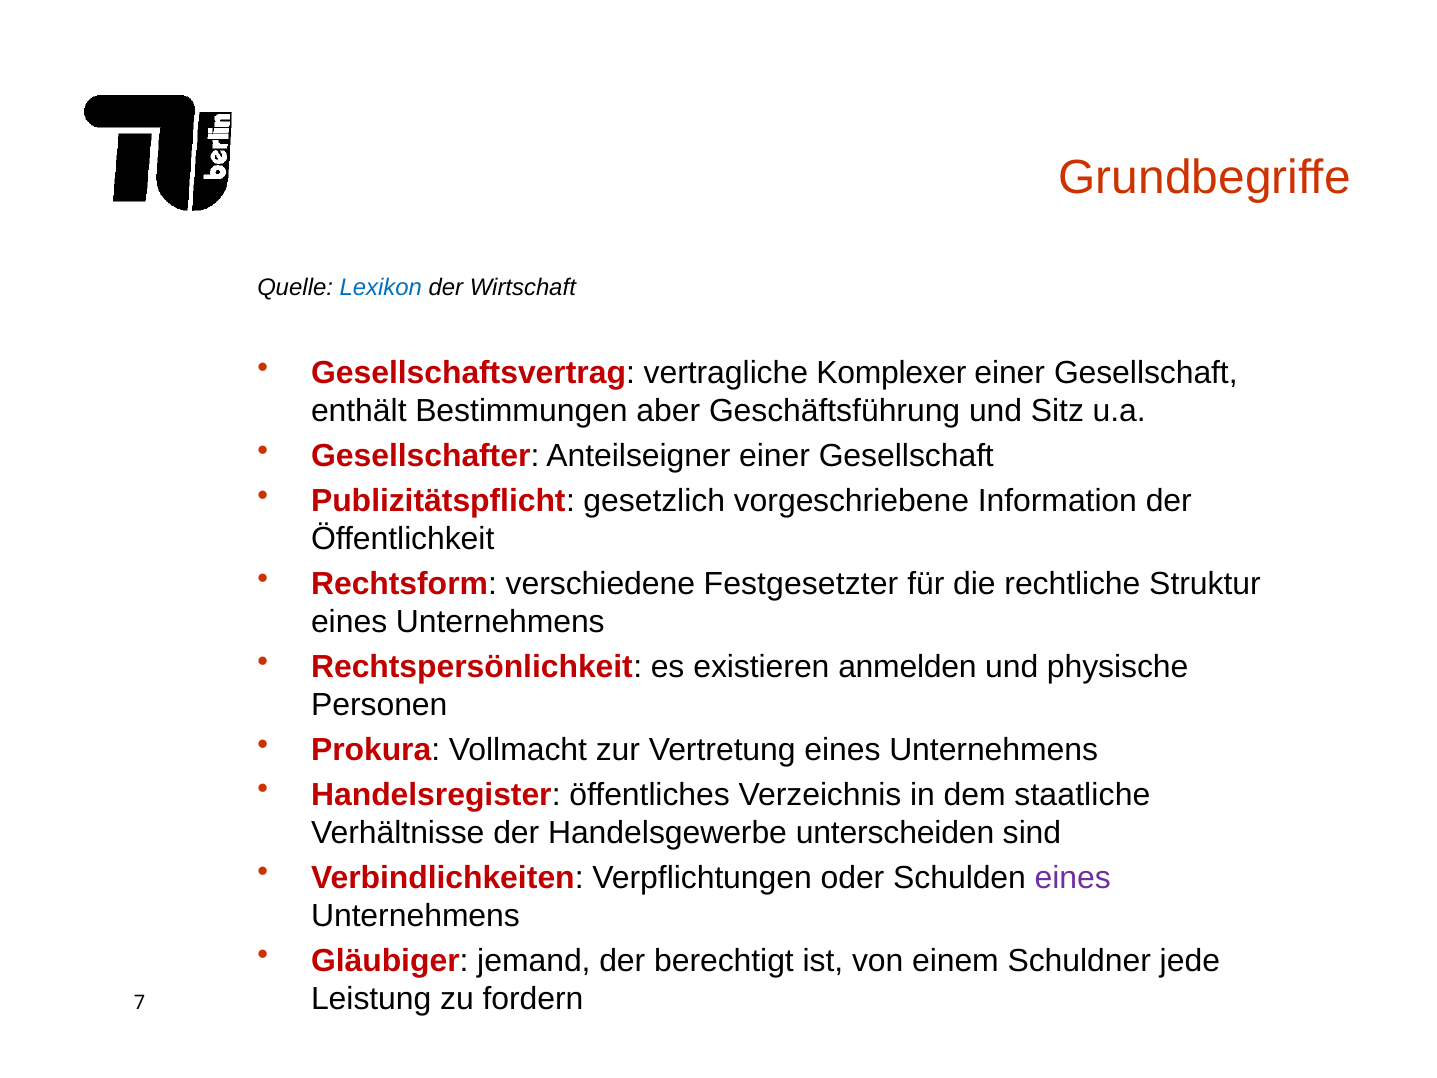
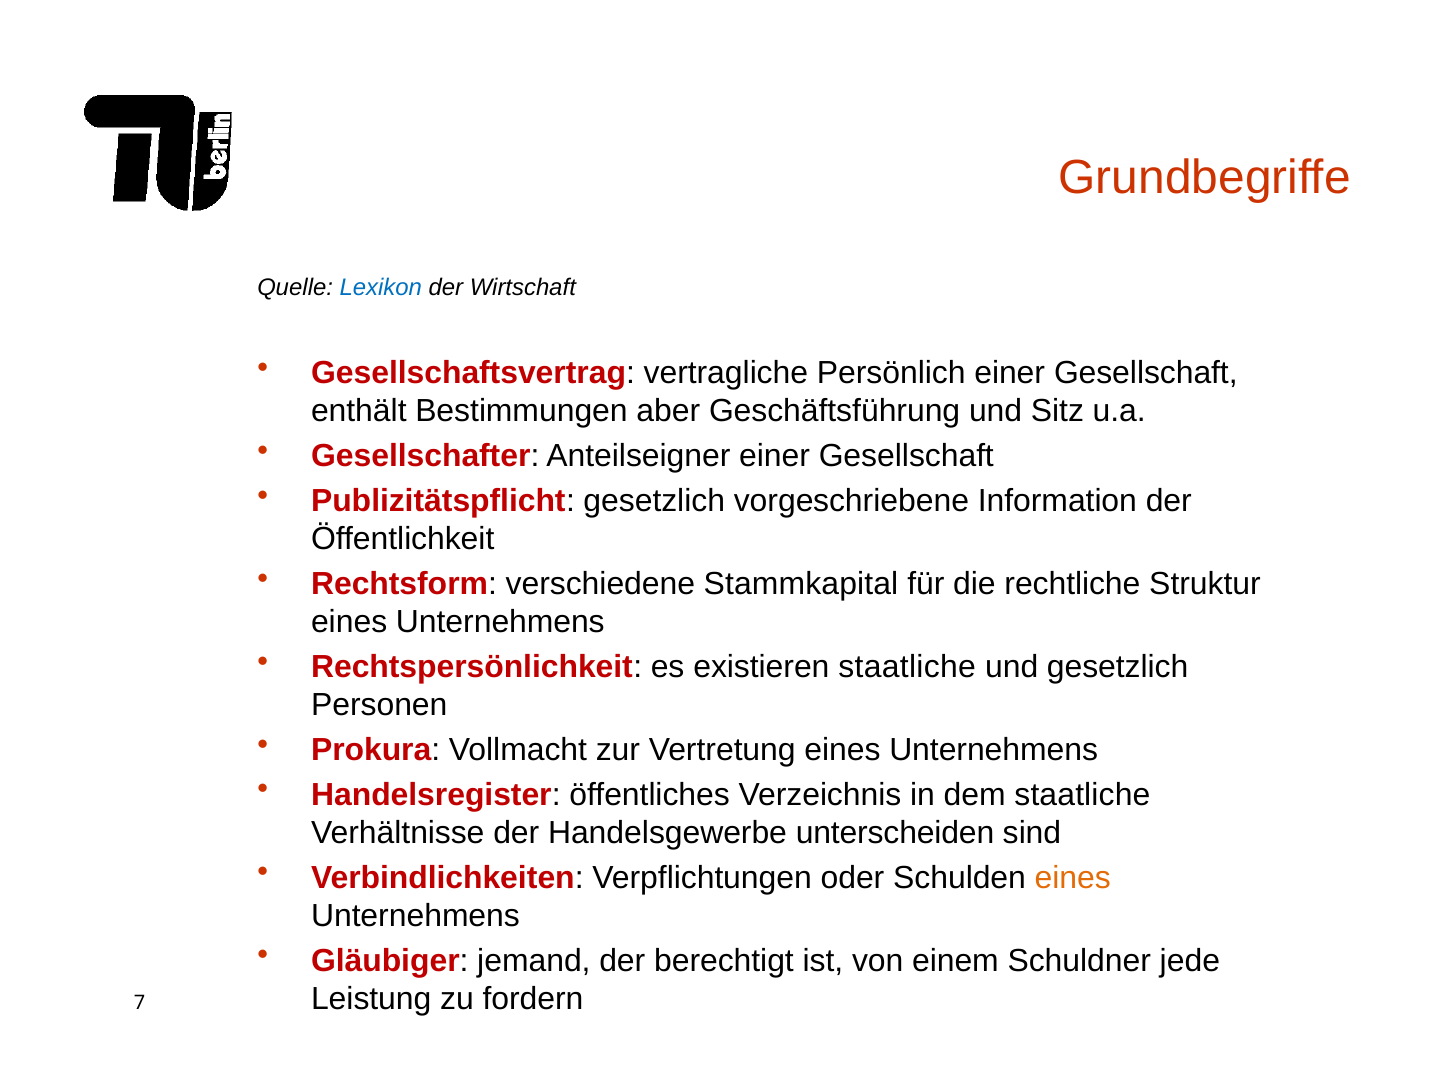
Komplexer: Komplexer -> Persönlich
Festgesetzter: Festgesetzter -> Stammkapital
existieren anmelden: anmelden -> staatliche
und physische: physische -> gesetzlich
eines at (1073, 877) colour: purple -> orange
